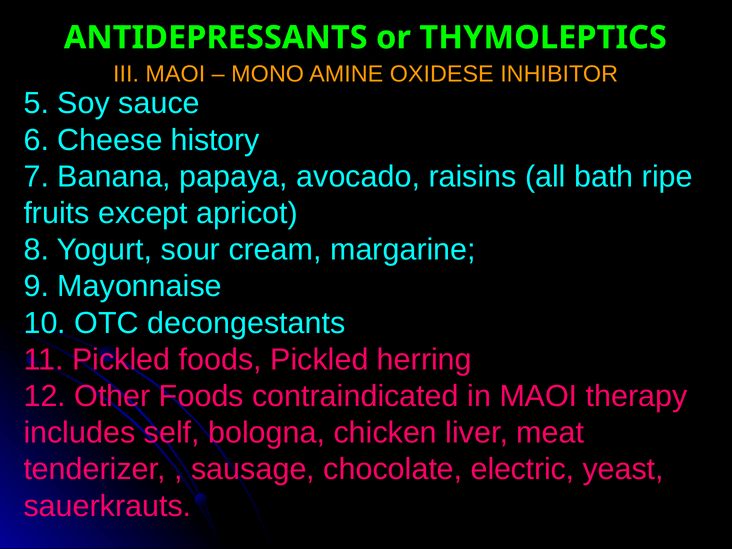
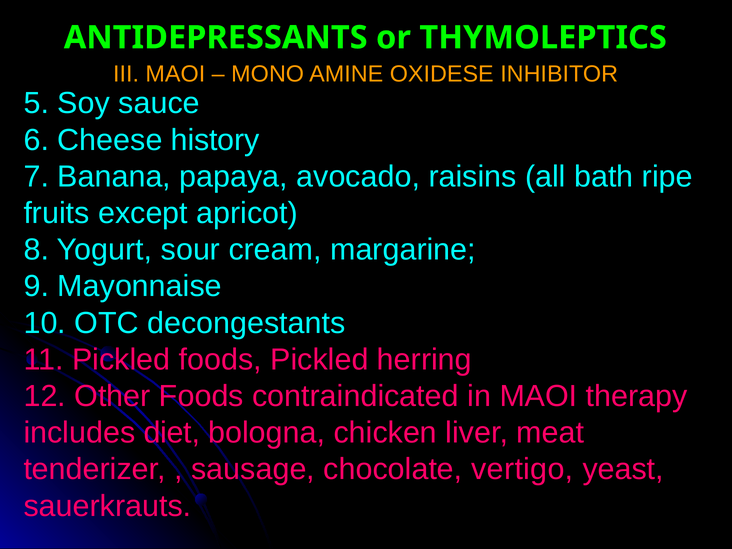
self: self -> diet
electric: electric -> vertigo
